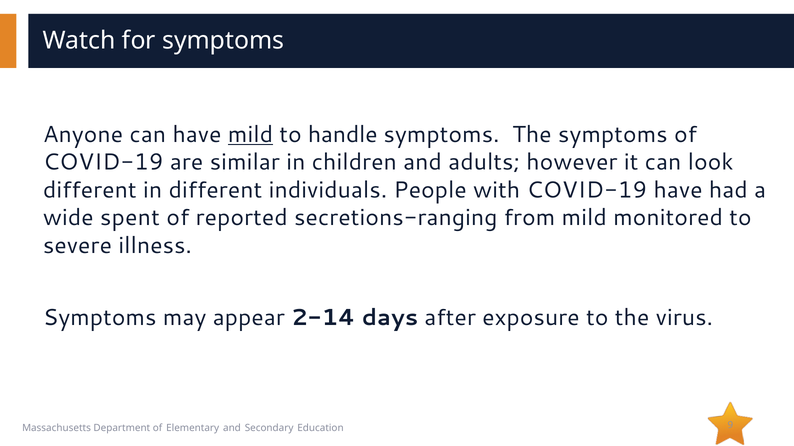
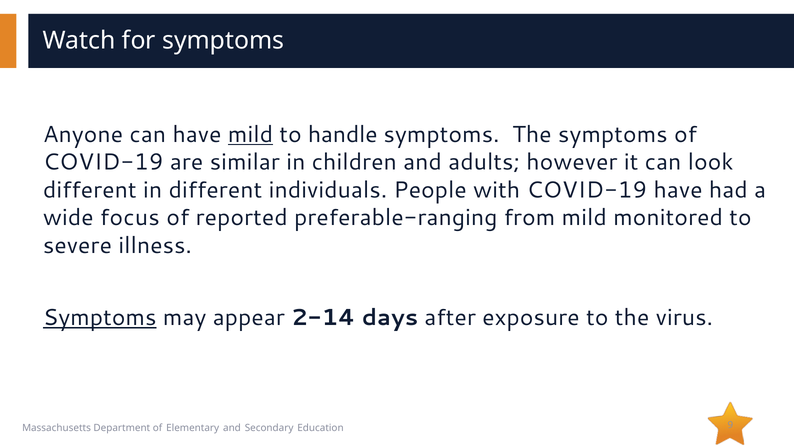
spent: spent -> focus
secretions-ranging: secretions-ranging -> preferable-ranging
Symptoms at (100, 318) underline: none -> present
